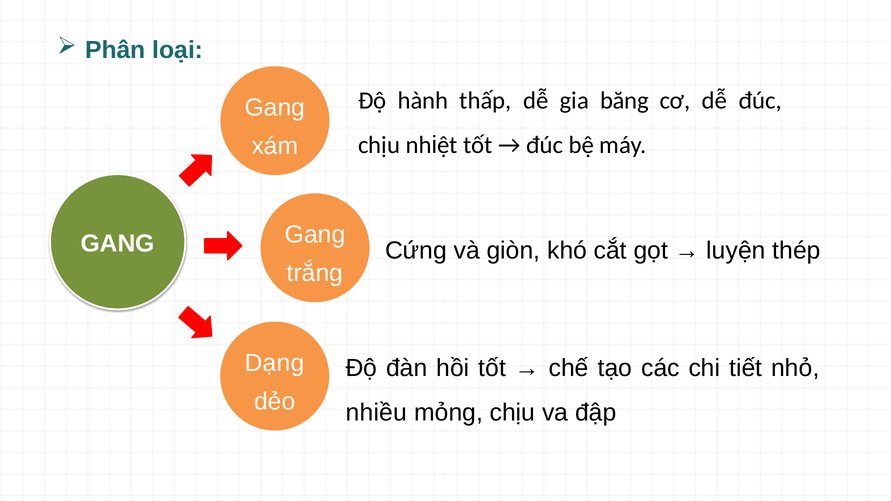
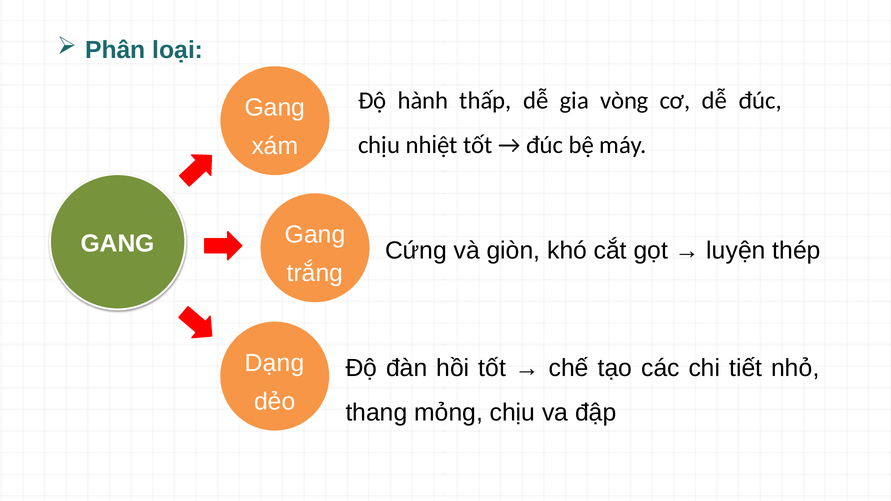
băng: băng -> vòng
nhiều: nhiều -> thang
